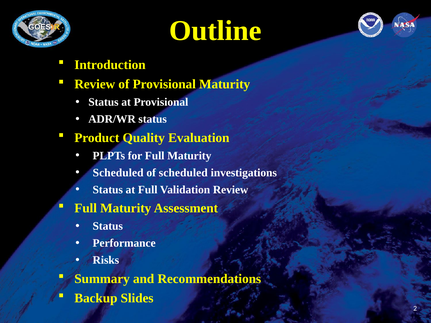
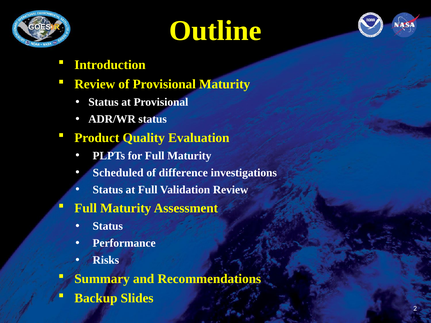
of scheduled: scheduled -> difference
